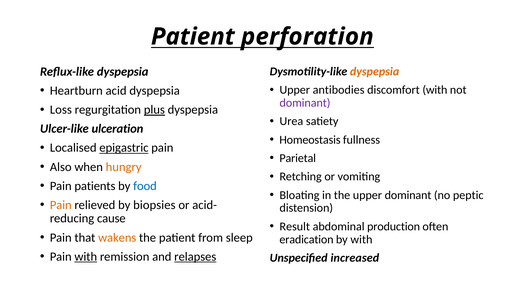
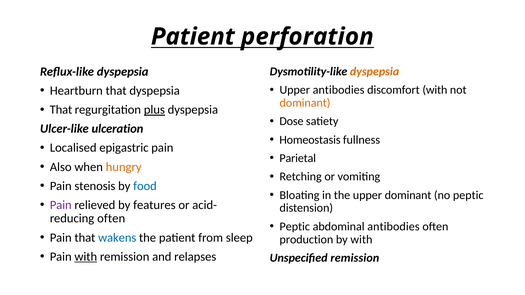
Heartburn acid: acid -> that
dominant at (305, 103) colour: purple -> orange
Loss at (61, 110): Loss -> That
Urea: Urea -> Dose
epigastric underline: present -> none
patients: patients -> stenosis
Pain at (61, 205) colour: orange -> purple
biopsies: biopsies -> features
cause at (111, 219): cause -> often
Result at (295, 227): Result -> Peptic
abdominal production: production -> antibodies
wakens colour: orange -> blue
eradication: eradication -> production
relapses underline: present -> none
Unspecified increased: increased -> remission
